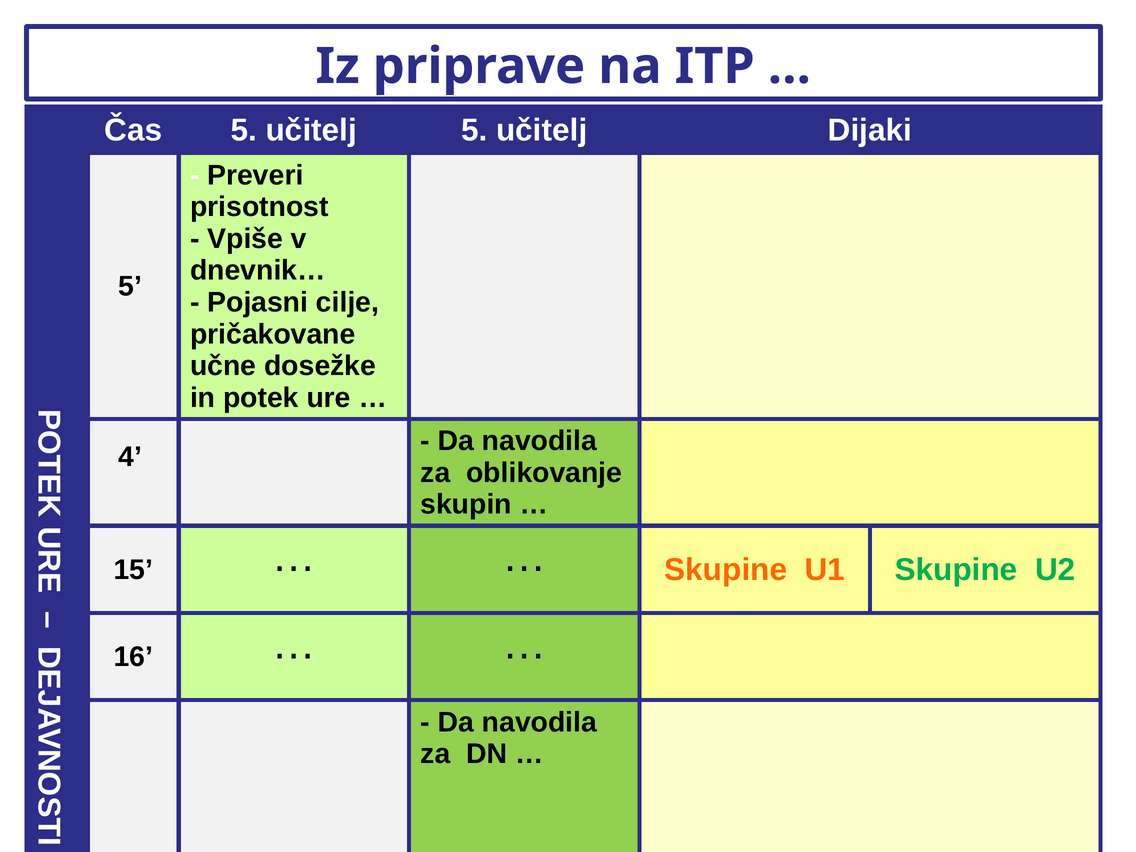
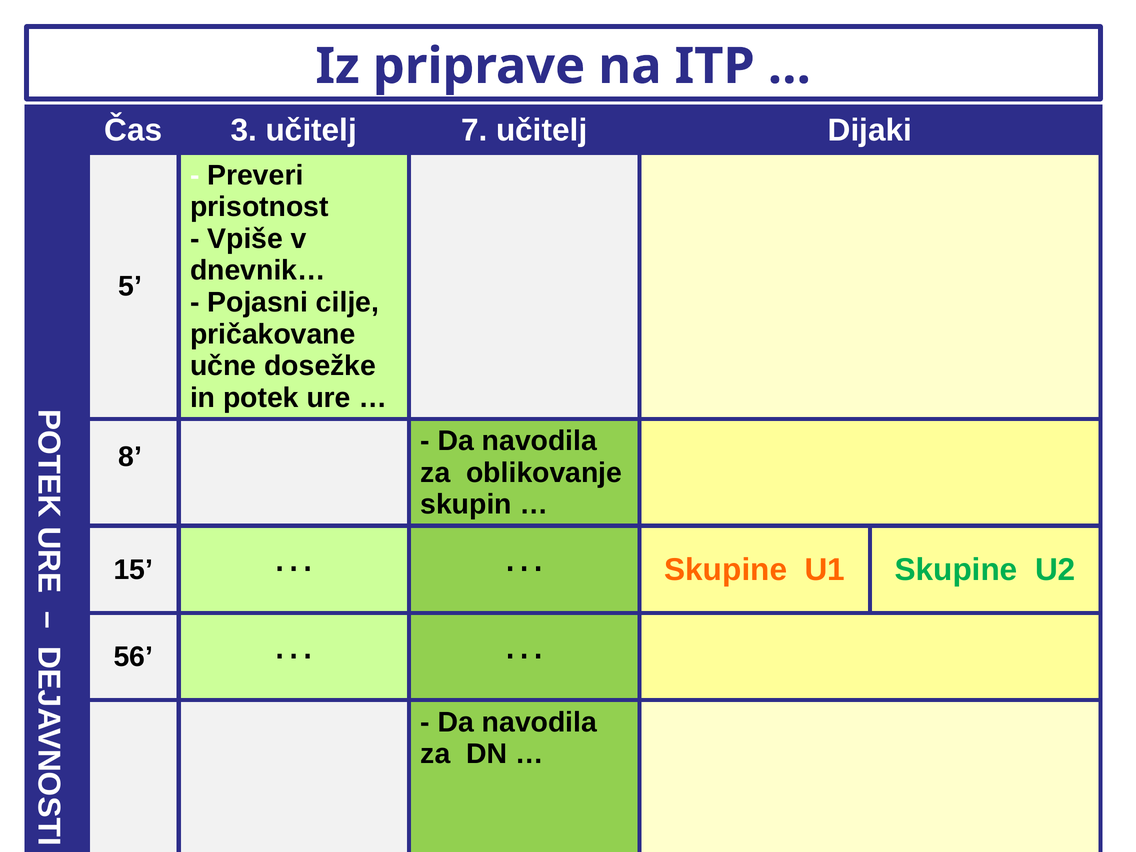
Čas 5: 5 -> 3
učitelj 5: 5 -> 7
4: 4 -> 8
16: 16 -> 56
